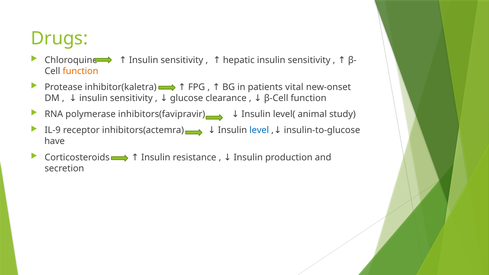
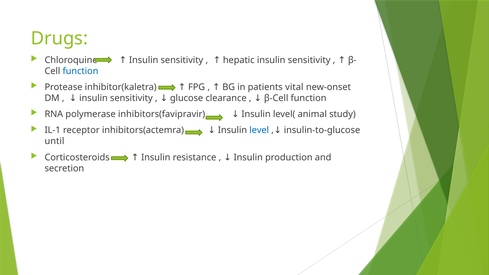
function at (80, 71) colour: orange -> blue
IL-9: IL-9 -> IL-1
have: have -> until
